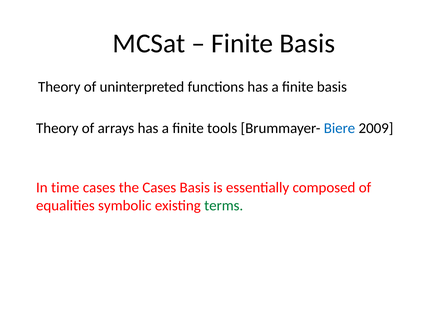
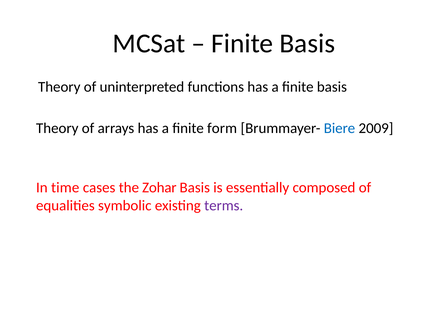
tools: tools -> form
the Cases: Cases -> Zohar
terms colour: green -> purple
